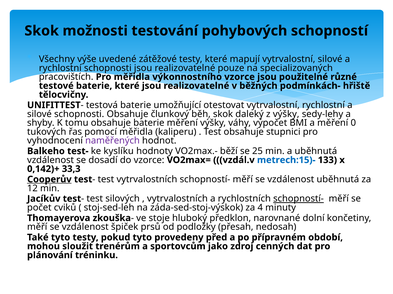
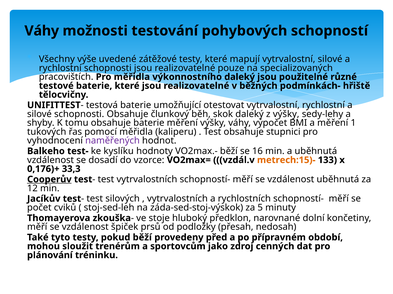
Skok at (42, 31): Skok -> Váhy
výkonnostního vzorce: vzorce -> daleký
0: 0 -> 1
25: 25 -> 16
metrech:15)- colour: blue -> orange
0,142)+: 0,142)+ -> 0,176)+
schopností- at (298, 199) underline: present -> none
4: 4 -> 5
pokud tyto: tyto -> běží
